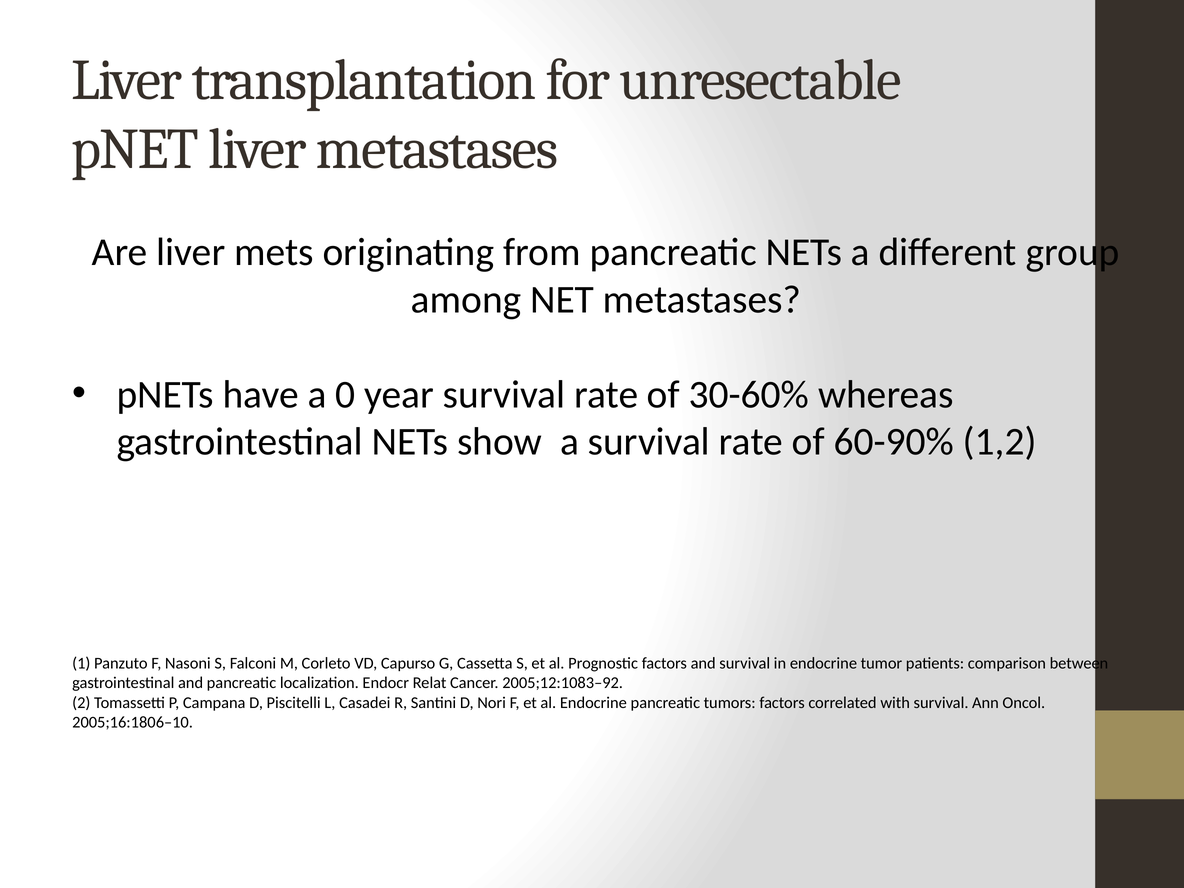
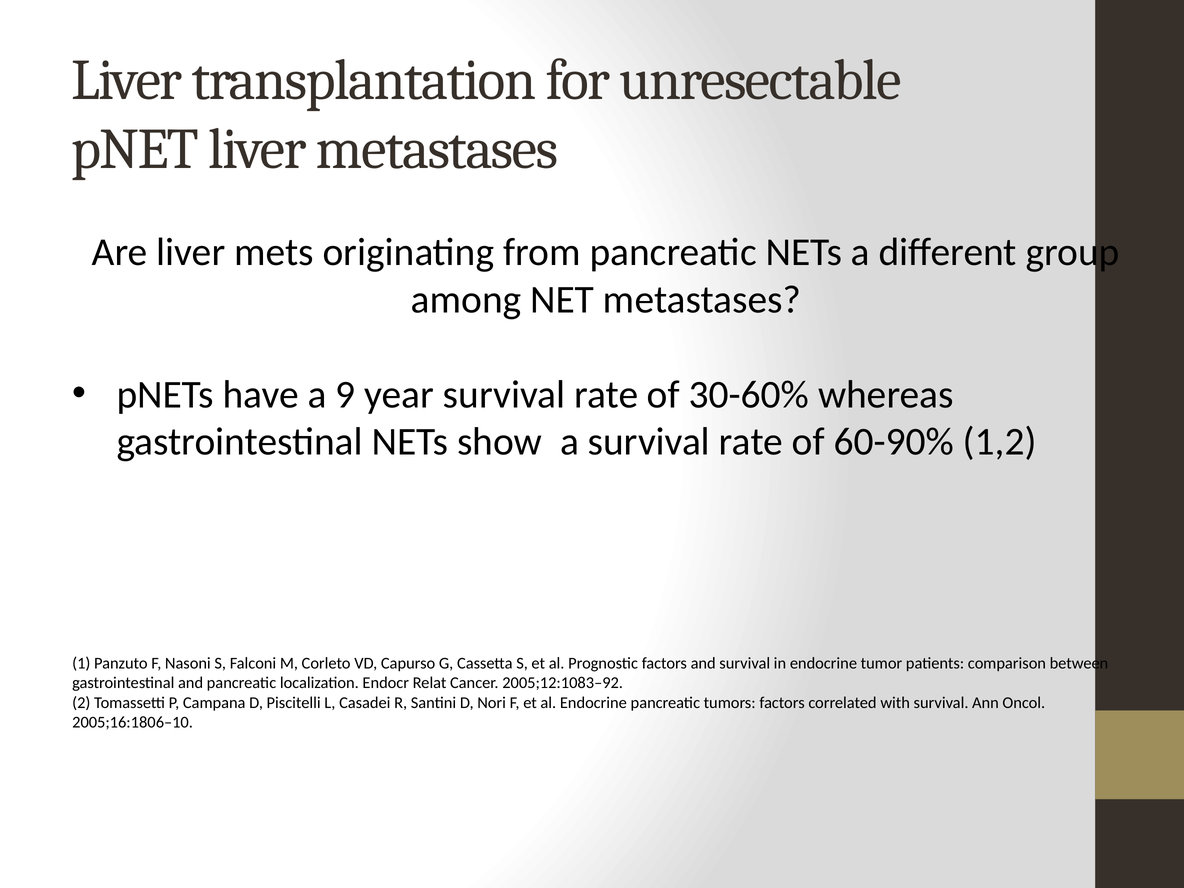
0: 0 -> 9
